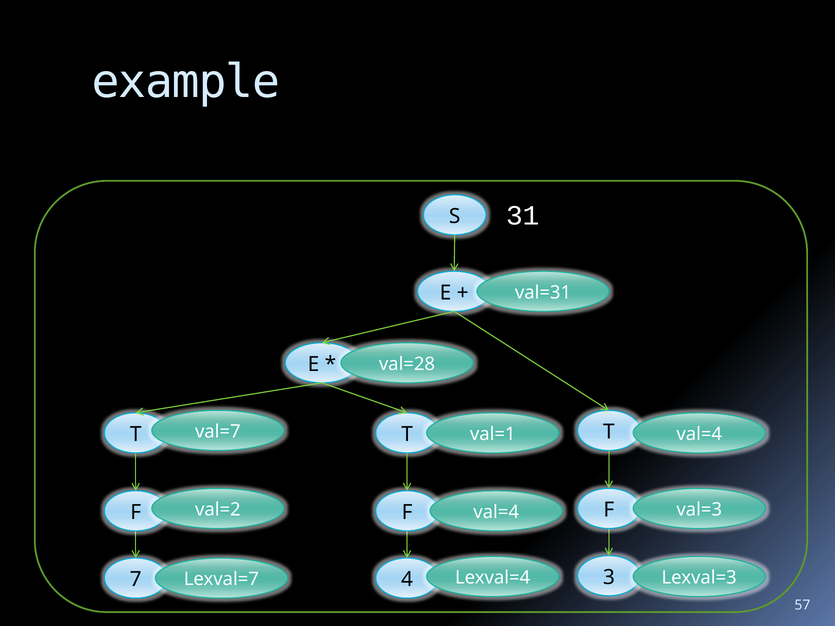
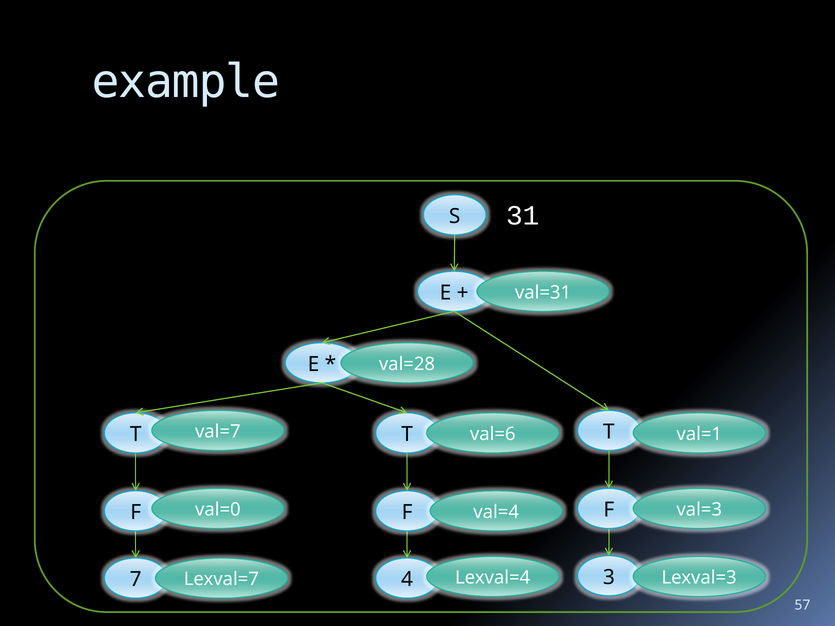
val=1: val=1 -> val=6
val=4 at (699, 434): val=4 -> val=1
val=2: val=2 -> val=0
